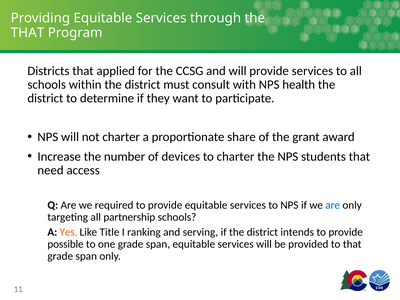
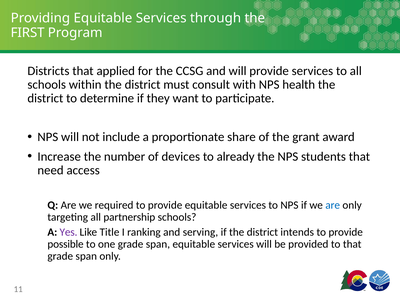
THAT at (27, 33): THAT -> FIRST
not charter: charter -> include
to charter: charter -> already
Yes colour: orange -> purple
